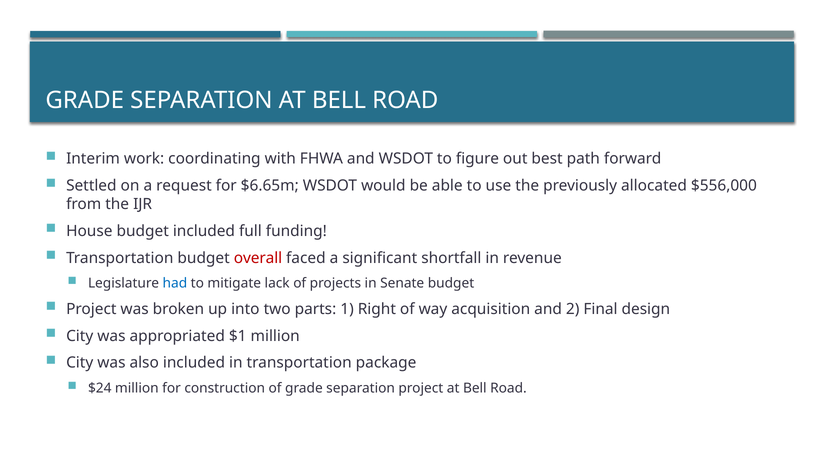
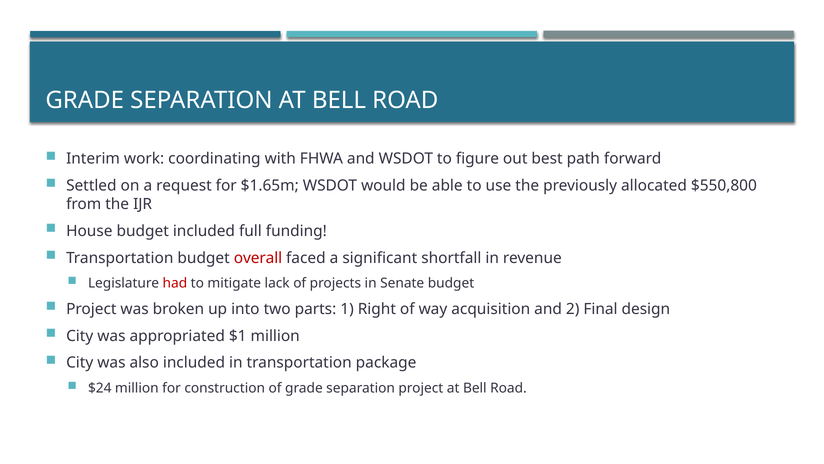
$6.65m: $6.65m -> $1.65m
$556,000: $556,000 -> $550,800
had colour: blue -> red
